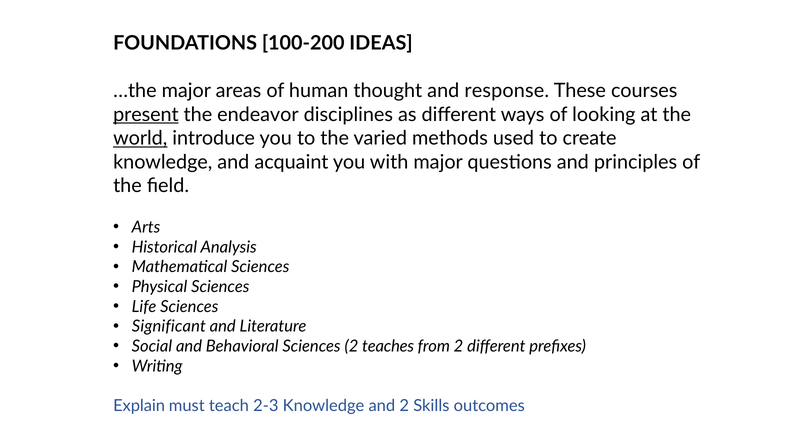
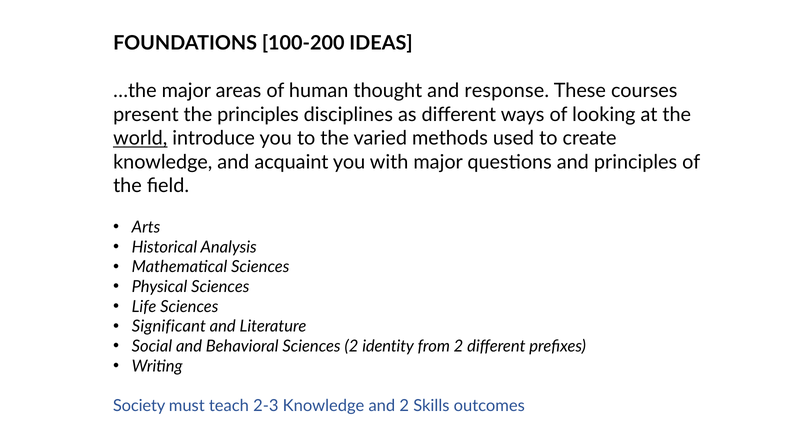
present underline: present -> none
the endeavor: endeavor -> principles
teaches: teaches -> identity
Explain: Explain -> Society
